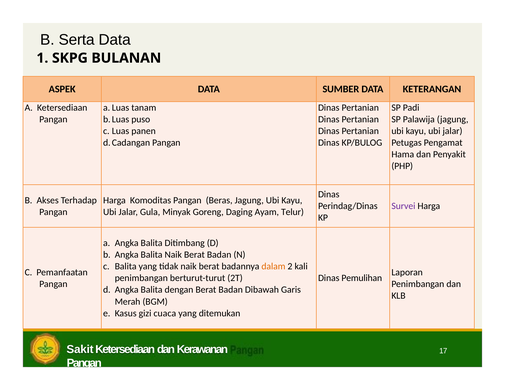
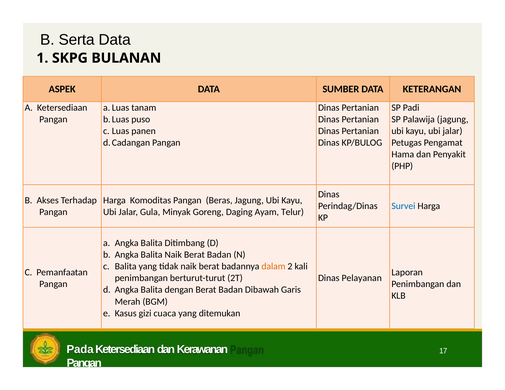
Survei colour: purple -> blue
Pemulihan: Pemulihan -> Pelayanan
Sakit: Sakit -> Pada
